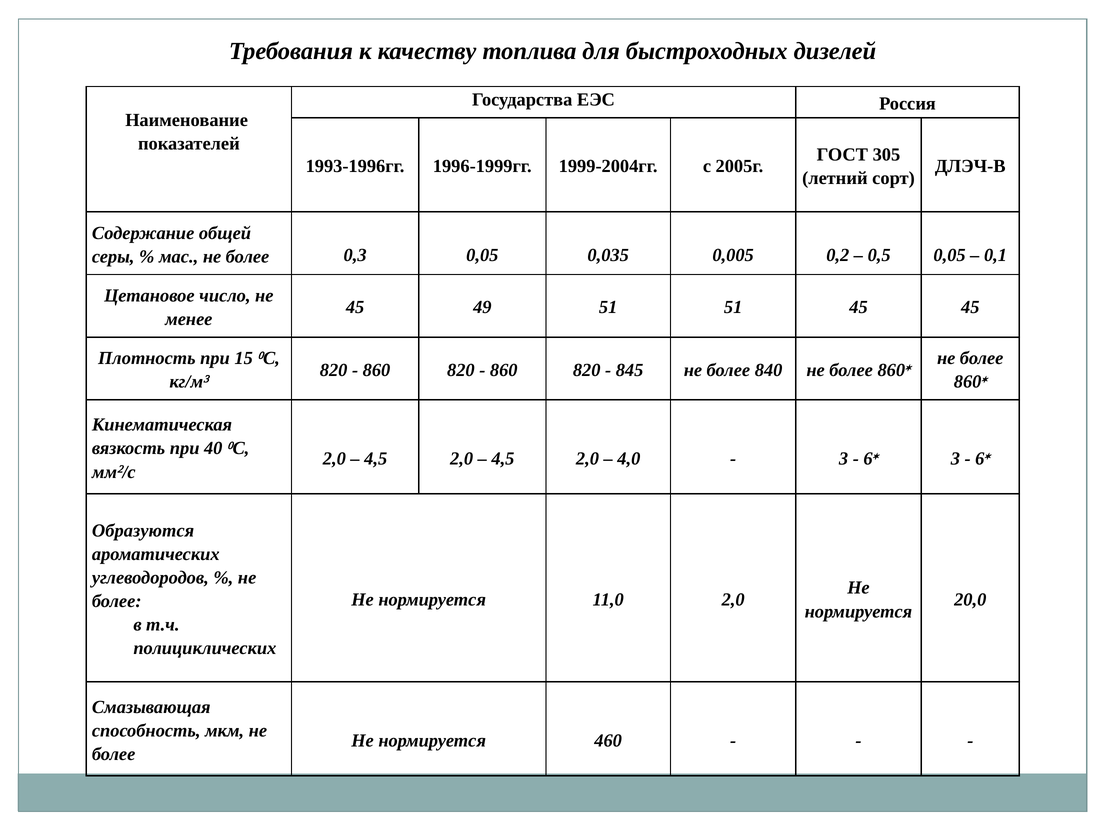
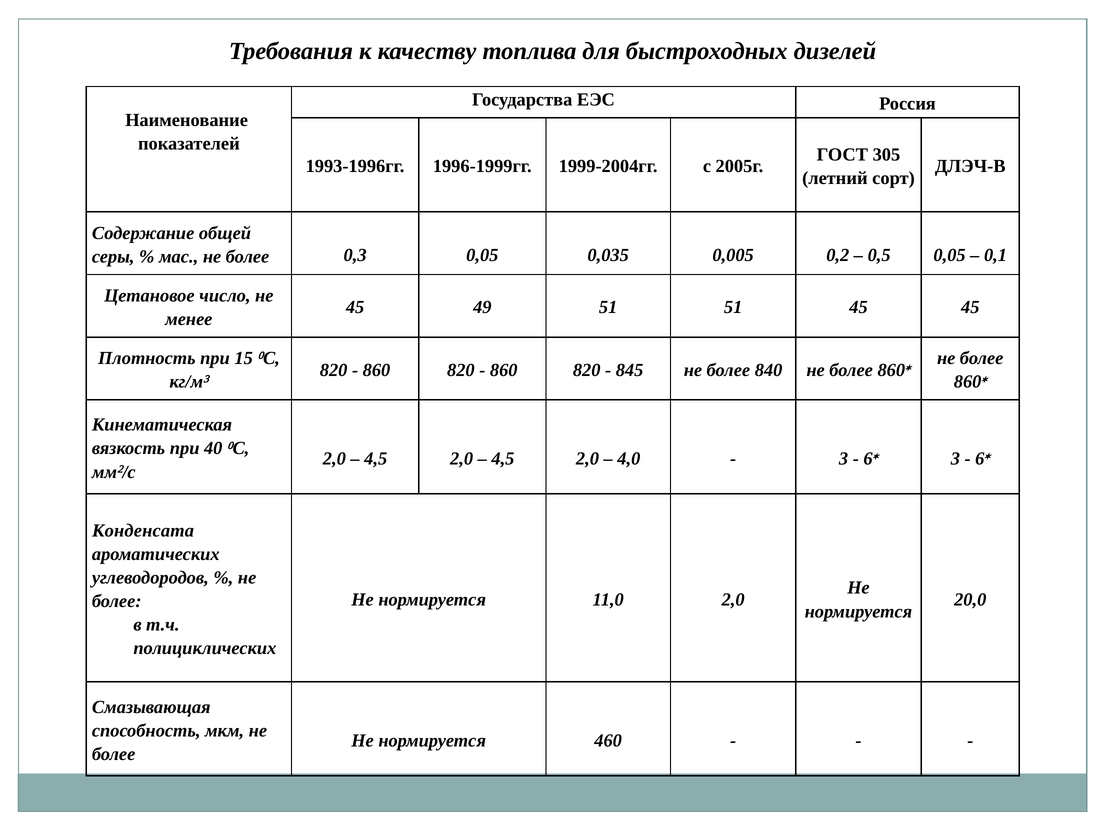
Образуются: Образуются -> Конденсата
